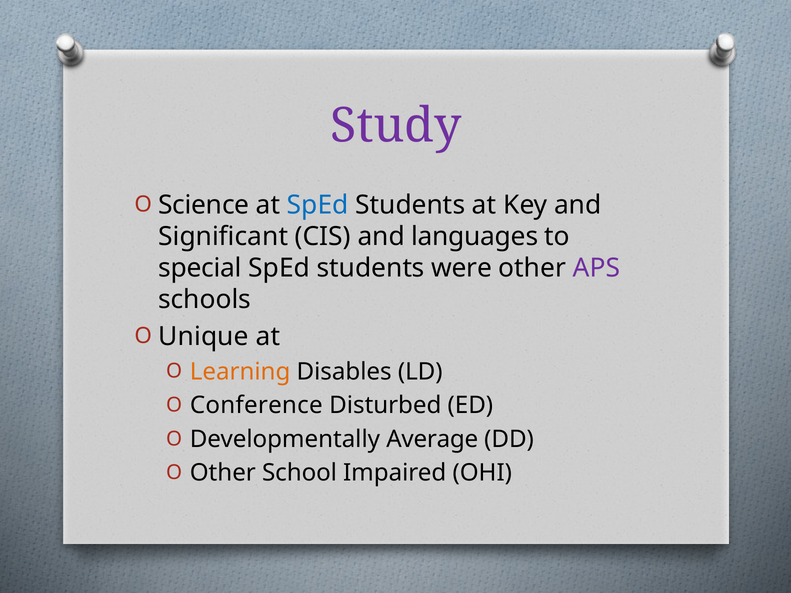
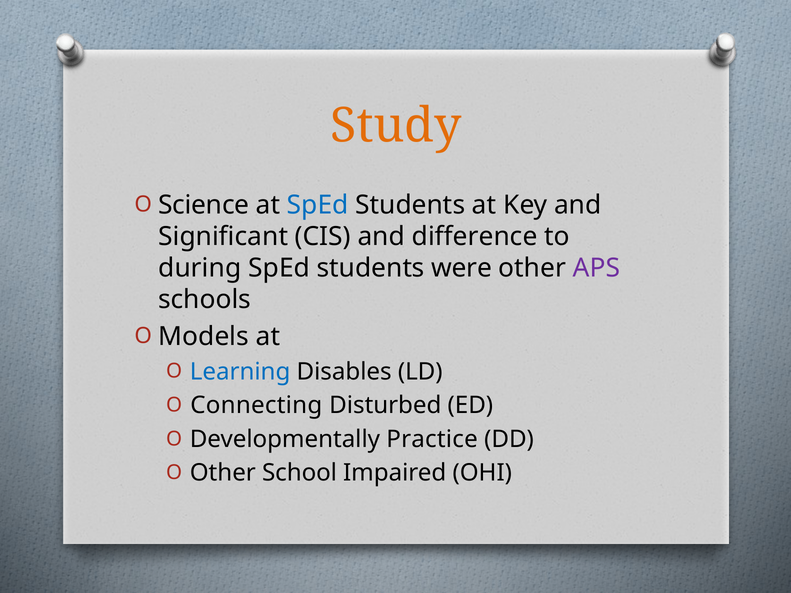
Study colour: purple -> orange
languages: languages -> difference
special: special -> during
Unique: Unique -> Models
Learning colour: orange -> blue
Conference: Conference -> Connecting
Average: Average -> Practice
